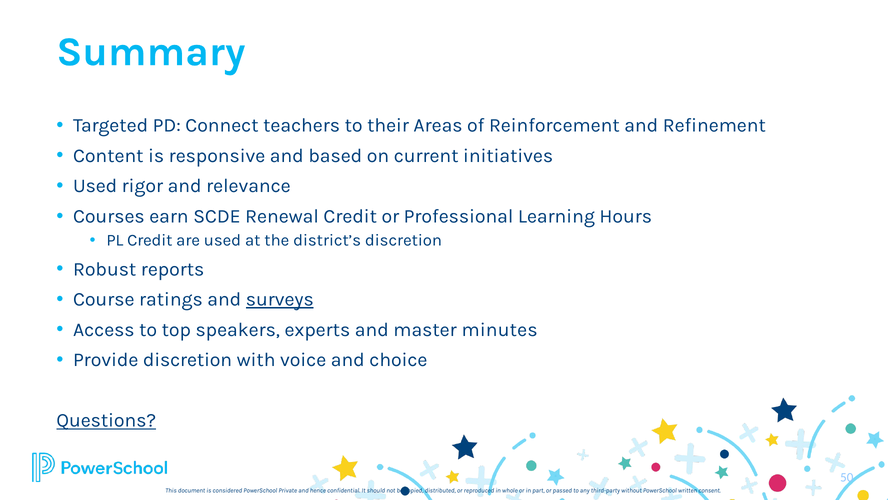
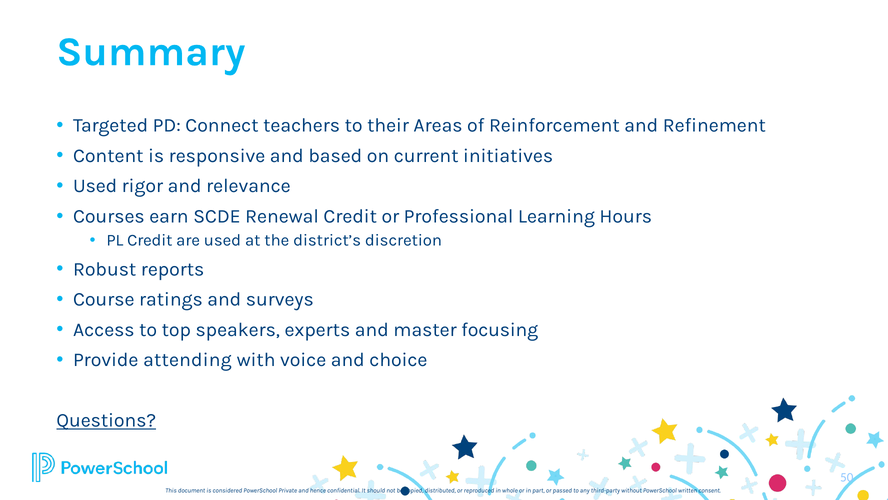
surveys underline: present -> none
minutes: minutes -> focusing
Provide discretion: discretion -> attending
